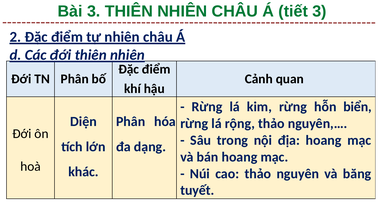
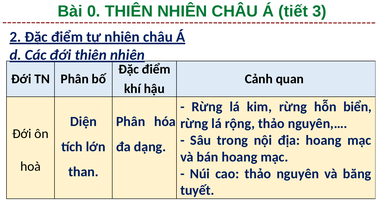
Bài 3: 3 -> 0
khác: khác -> than
